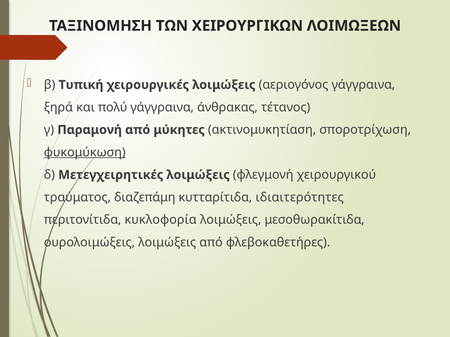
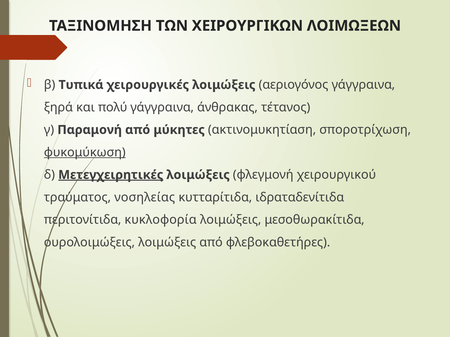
Τυπική: Τυπική -> Τυπικά
Μετεγχειρητικές underline: none -> present
διαζεπάμη: διαζεπάμη -> νοσηλείας
ιδιαιτερότητες: ιδιαιτερότητες -> ιδραταδενίτιδα
